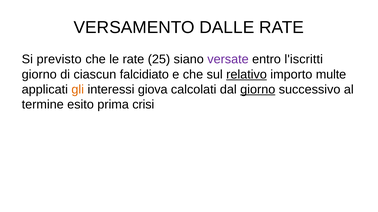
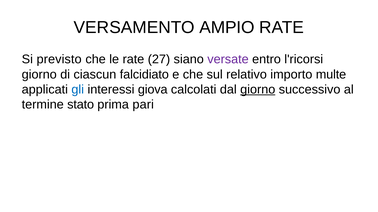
DALLE: DALLE -> AMPIO
25: 25 -> 27
l'iscritti: l'iscritti -> l'ricorsi
relativo underline: present -> none
gli colour: orange -> blue
esito: esito -> stato
crisi: crisi -> pari
